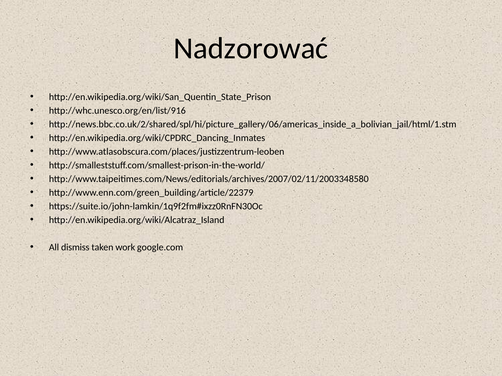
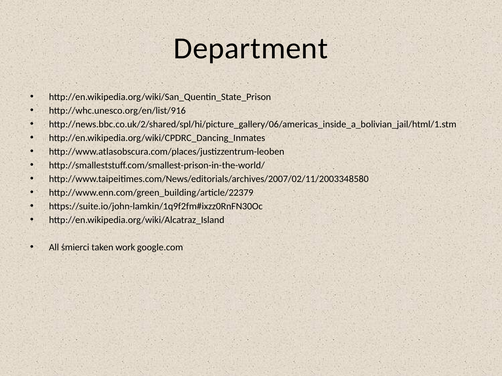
Nadzorować: Nadzorować -> Department
dismiss: dismiss -> śmierci
